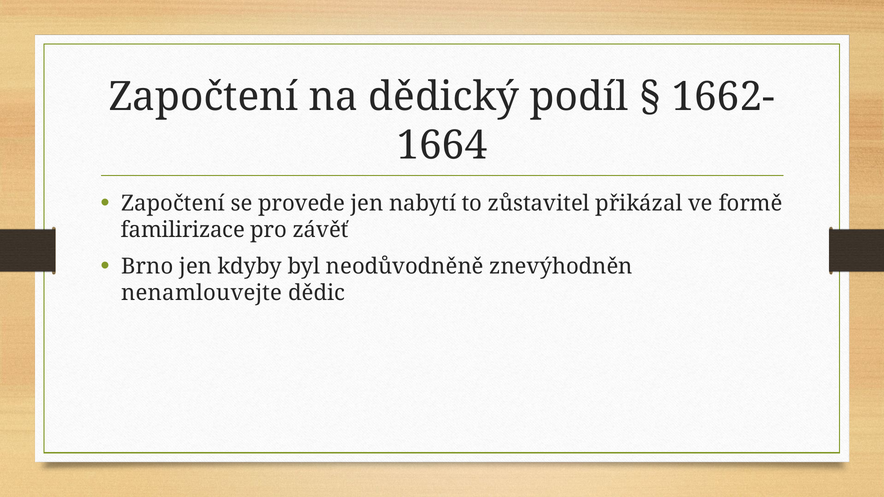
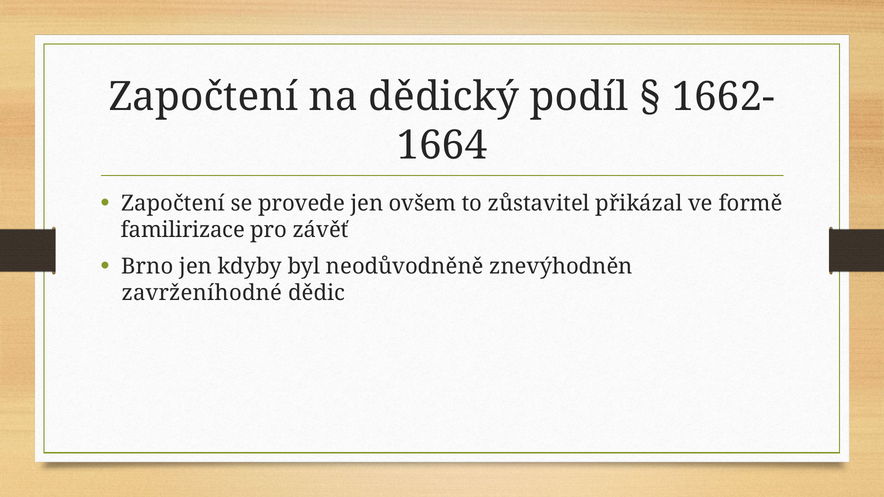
nabytí: nabytí -> ovšem
nenamlouvejte: nenamlouvejte -> zavrženíhodné
